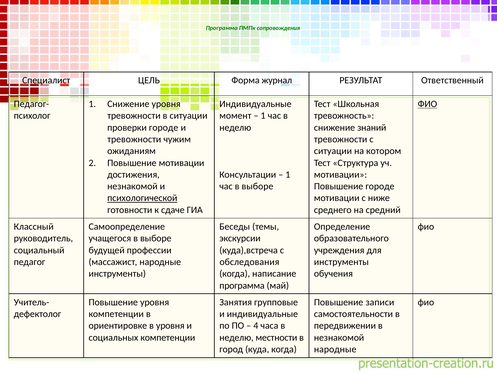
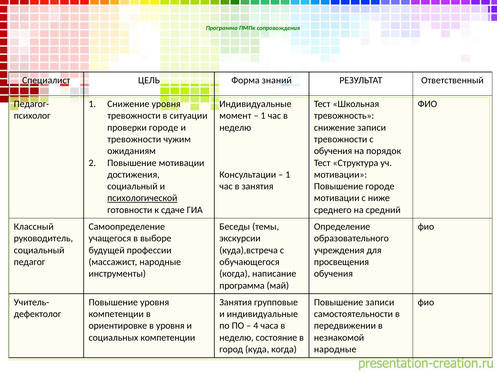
журнал: журнал -> знаний
ФИО at (427, 104) underline: present -> none
снижение знаний: знаний -> записи
ситуации at (333, 151): ситуации -> обучения
котором: котором -> порядок
незнакомой at (132, 186): незнакомой -> социальный
час в выборе: выборе -> занятия
обследования: обследования -> обучающегося
инструменты at (341, 262): инструменты -> просвещения
местности: местности -> состояние
